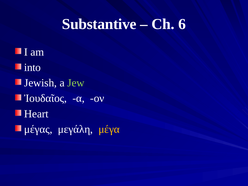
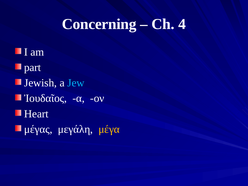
Substantive: Substantive -> Concerning
6: 6 -> 4
into: into -> part
Jew colour: light green -> light blue
